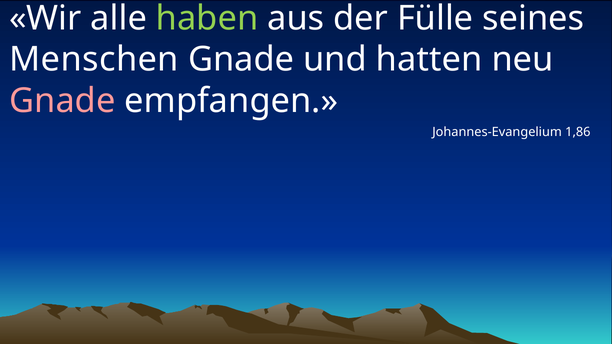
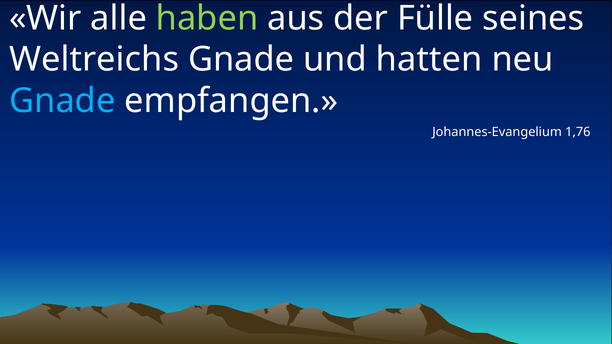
Menschen: Menschen -> Weltreichs
Gnade at (62, 101) colour: pink -> light blue
1,86: 1,86 -> 1,76
